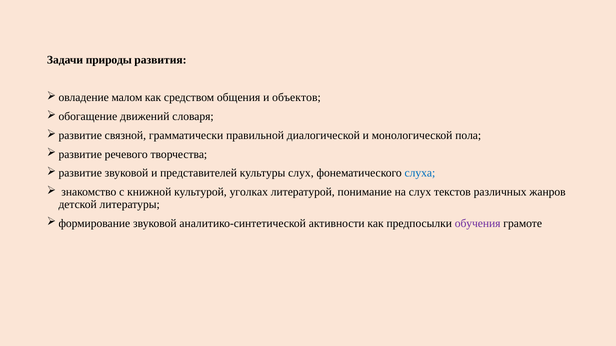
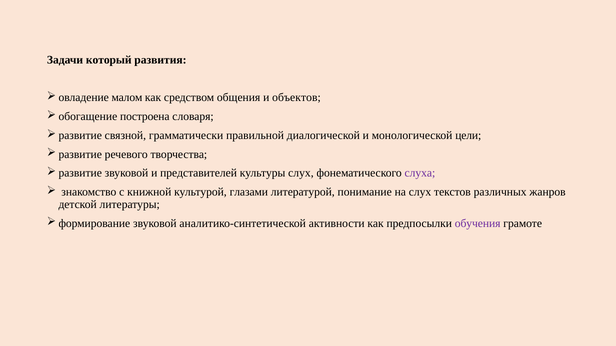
природы: природы -> который
движений: движений -> построена
пола: пола -> цели
слуха colour: blue -> purple
уголках: уголках -> глазами
